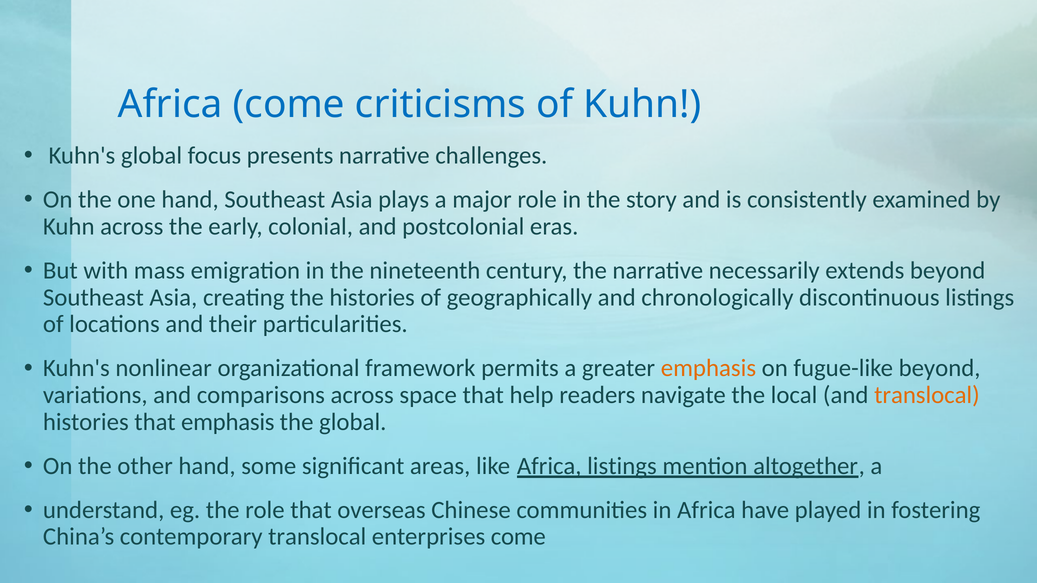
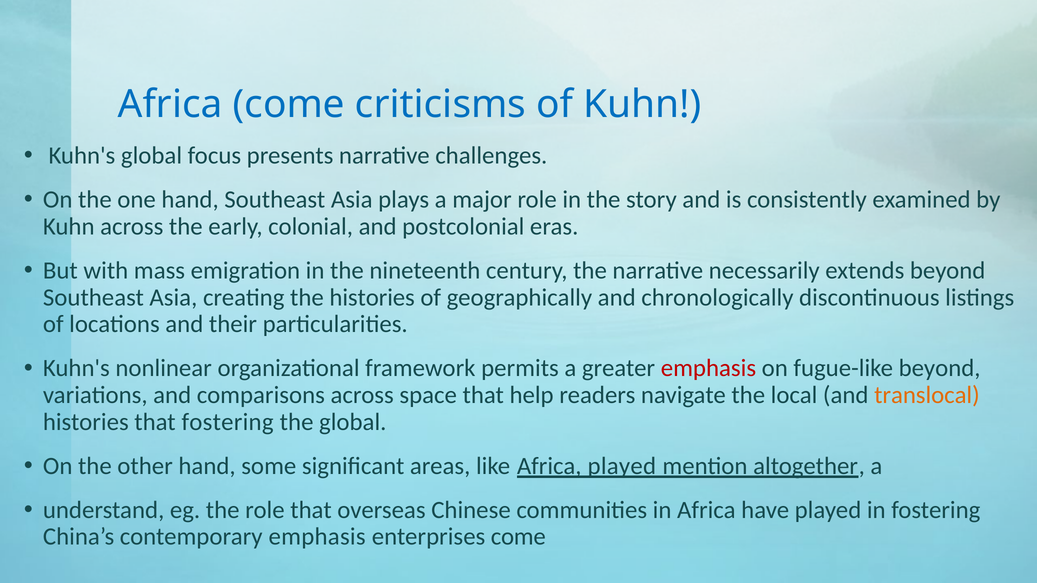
emphasis at (708, 369) colour: orange -> red
that emphasis: emphasis -> fostering
Africa listings: listings -> played
contemporary translocal: translocal -> emphasis
